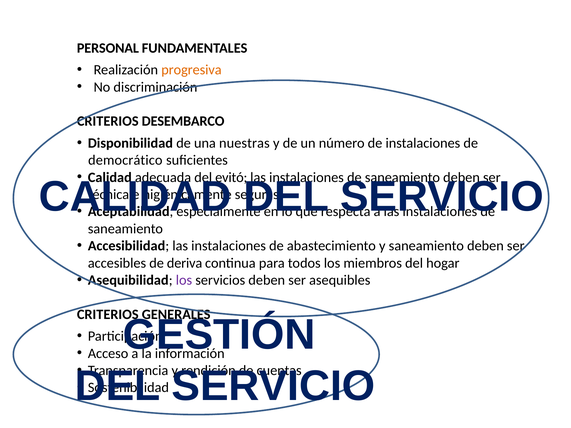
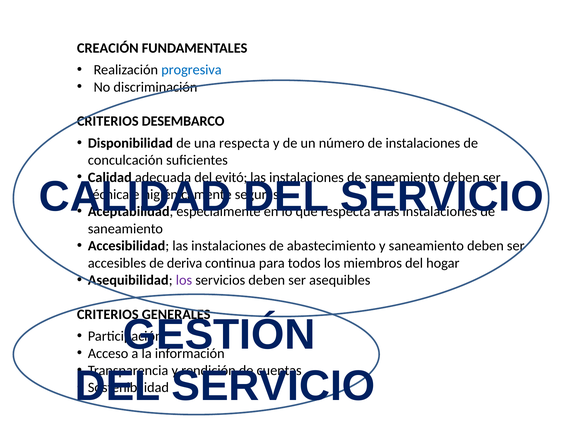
PERSONAL: PERSONAL -> CREACIÓN
progresiva colour: orange -> blue
una nuestras: nuestras -> respecta
democrático: democrático -> conculcación
